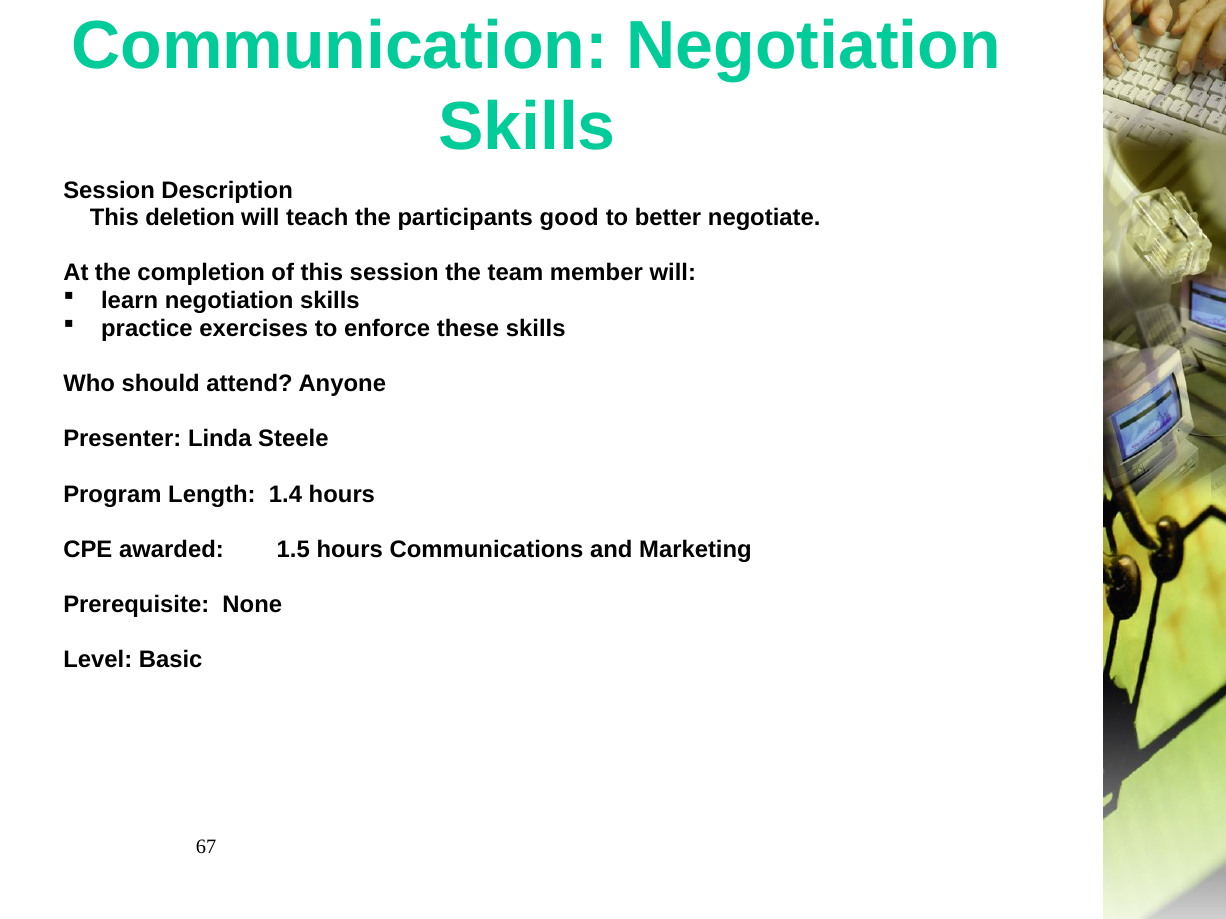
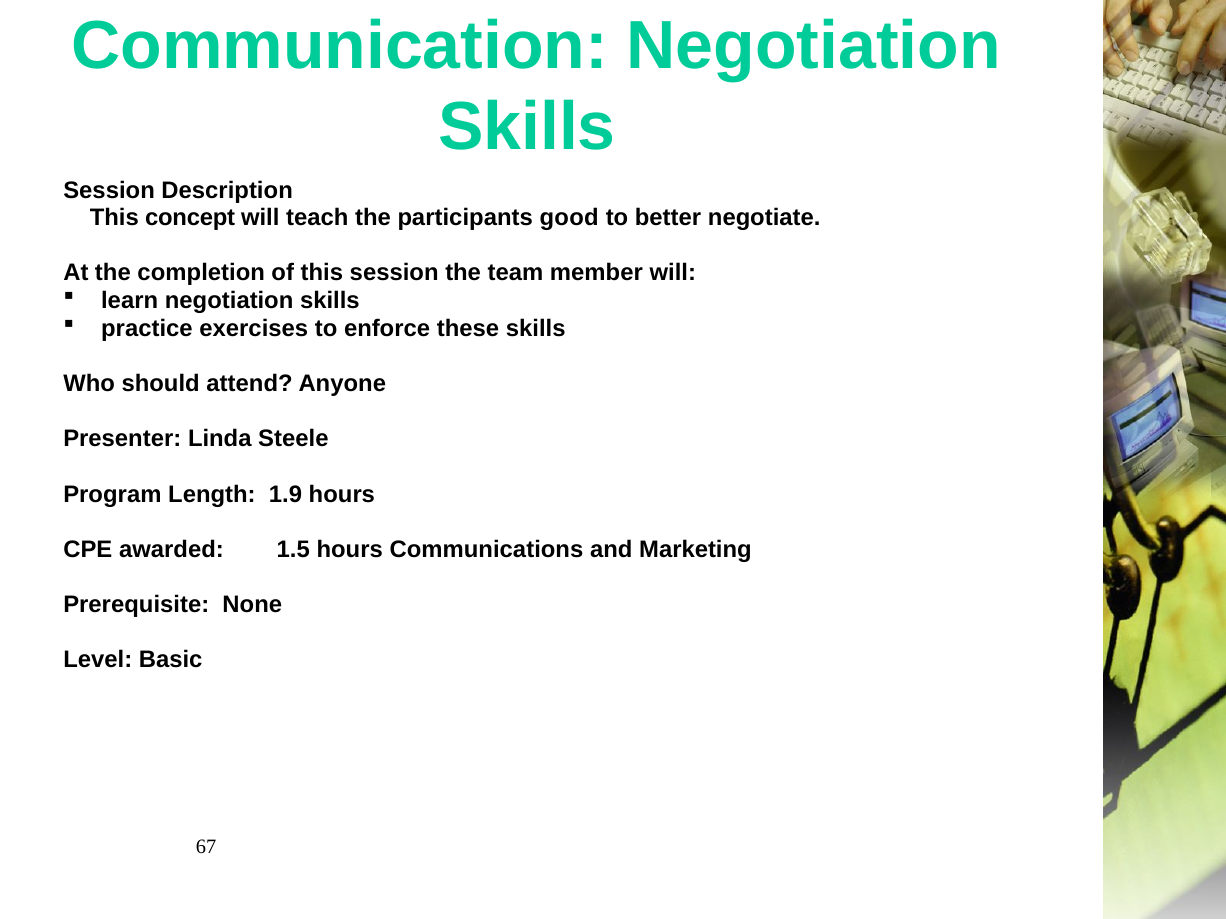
deletion: deletion -> concept
1.4: 1.4 -> 1.9
